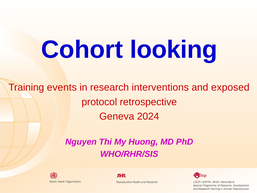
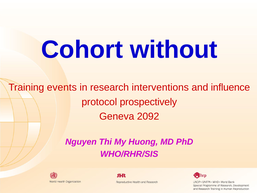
looking: looking -> without
exposed: exposed -> influence
retrospective: retrospective -> prospectively
2024: 2024 -> 2092
